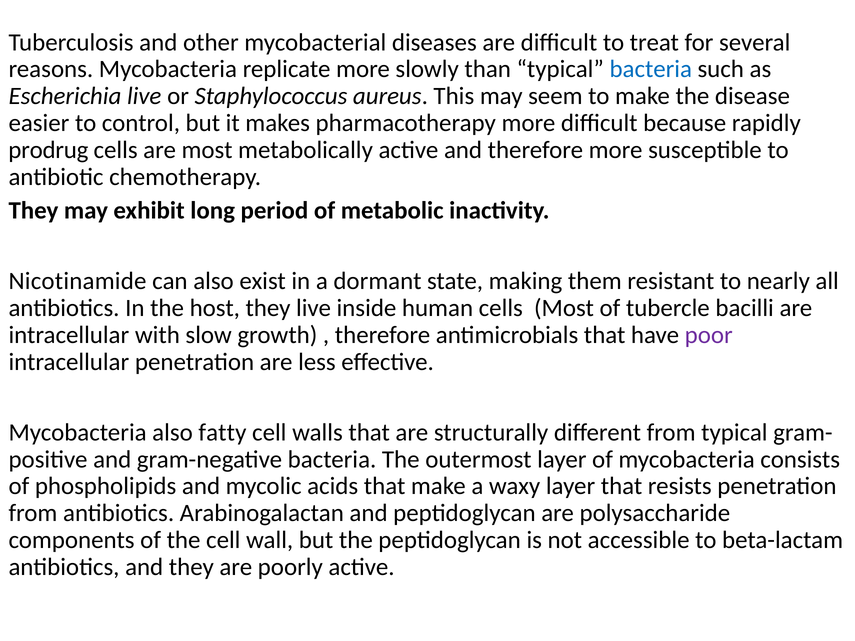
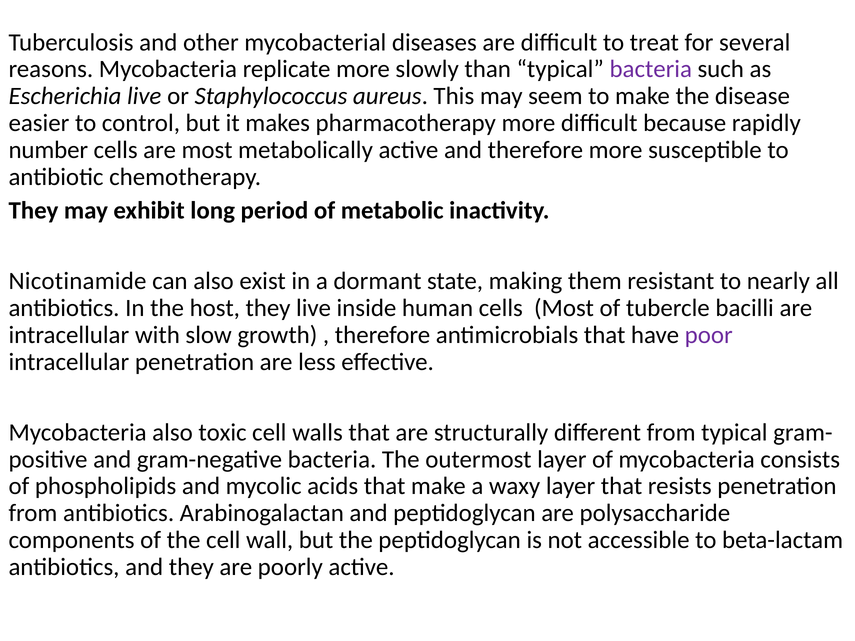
bacteria at (651, 69) colour: blue -> purple
prodrug: prodrug -> number
fatty: fatty -> toxic
